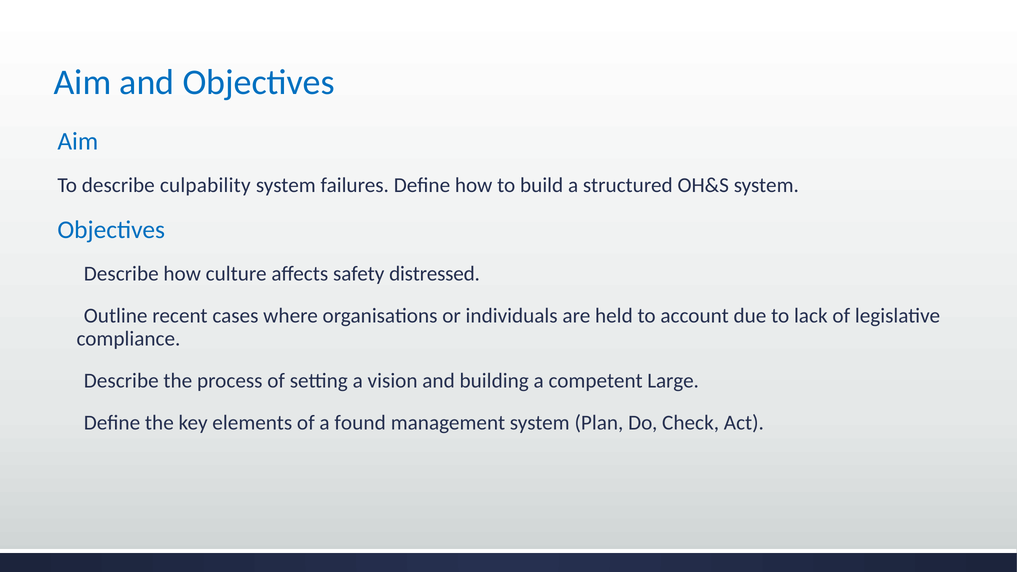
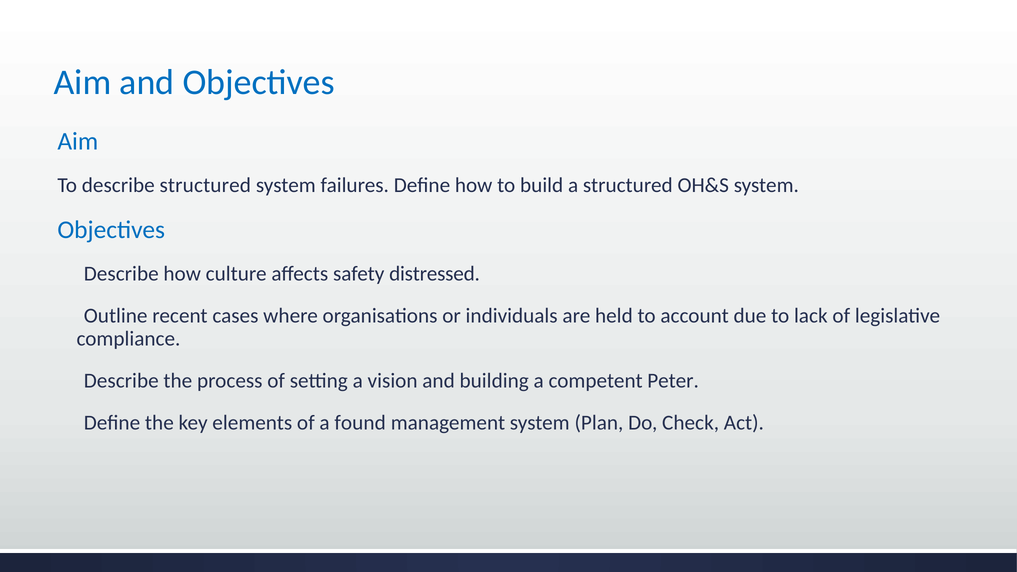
describe culpability: culpability -> structured
Large: Large -> Peter
